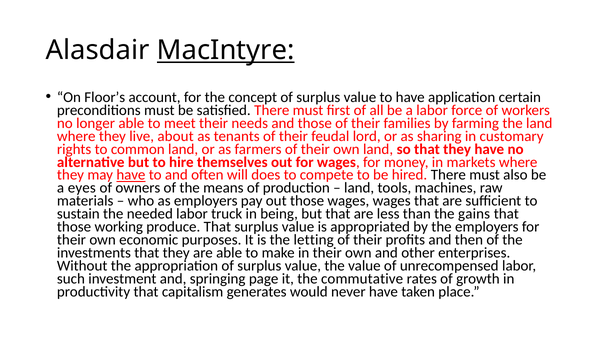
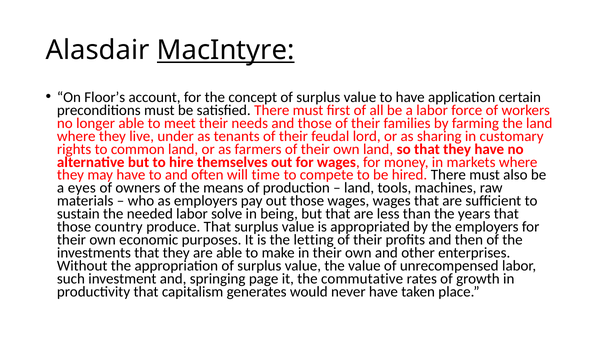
about: about -> under
have at (131, 175) underline: present -> none
does: does -> time
truck: truck -> solve
gains: gains -> years
working: working -> country
